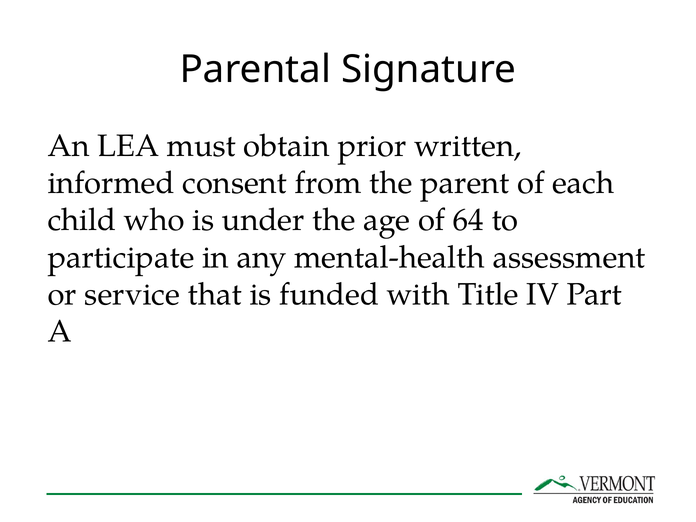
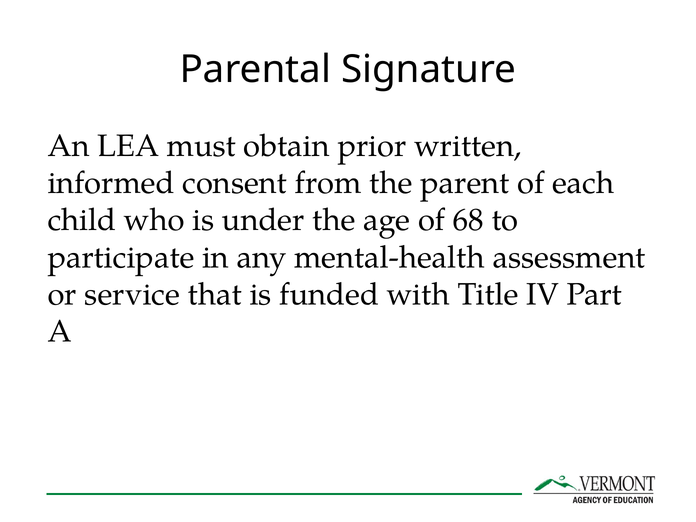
64: 64 -> 68
